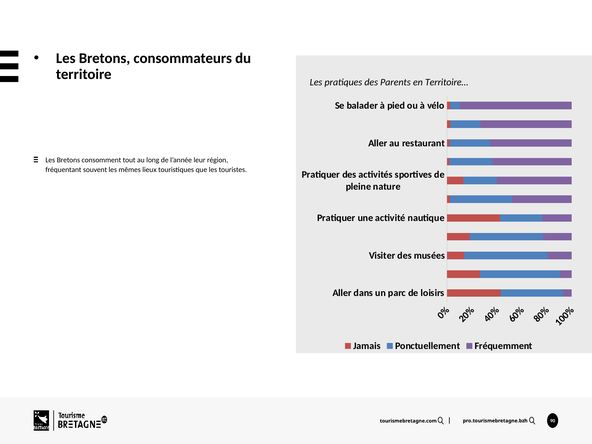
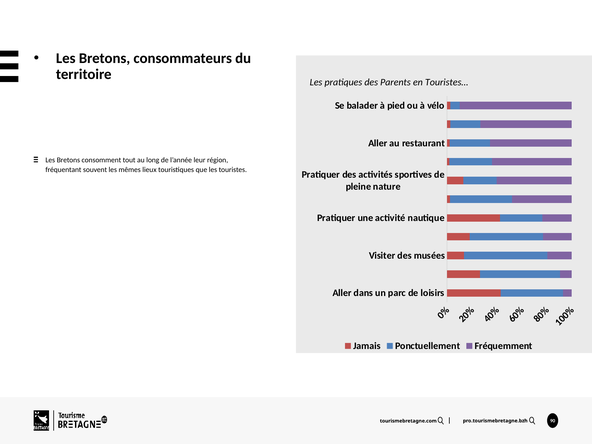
Territoire…: Territoire… -> Touristes…
